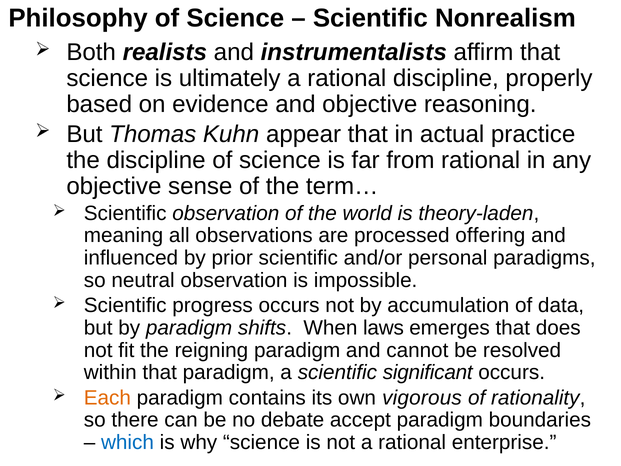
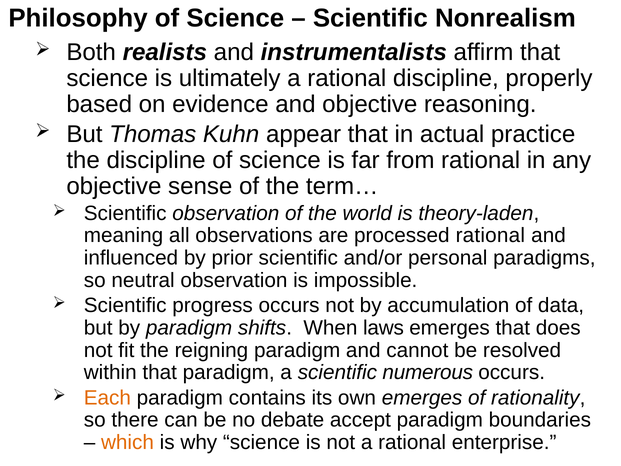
processed offering: offering -> rational
significant: significant -> numerous
own vigorous: vigorous -> emerges
which colour: blue -> orange
